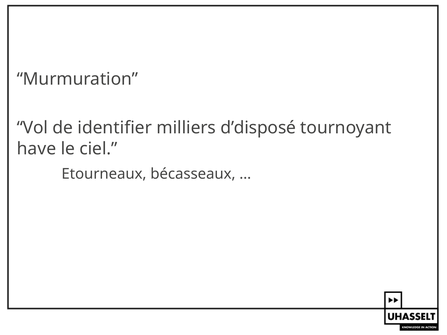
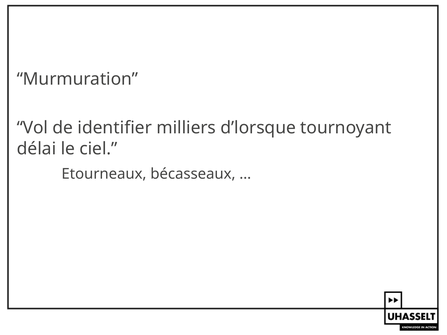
d’disposé: d’disposé -> d’lorsque
have: have -> délai
